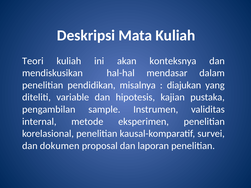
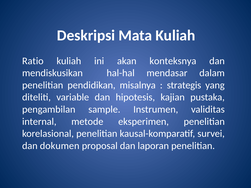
Teori: Teori -> Ratio
diajukan: diajukan -> strategis
